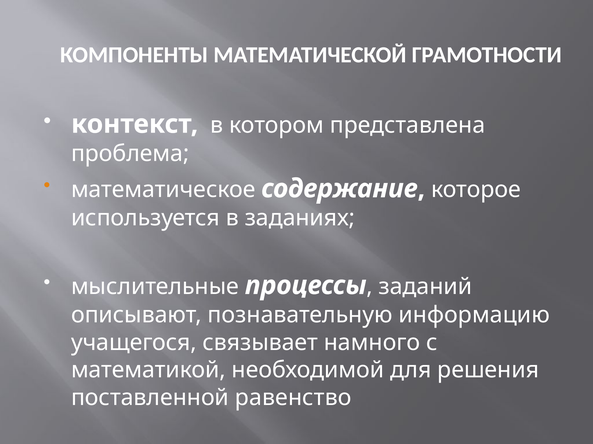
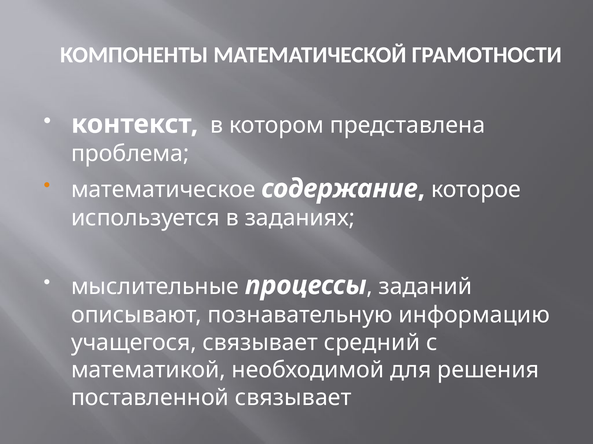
намного: намного -> средний
поставленной равенство: равенство -> связывает
